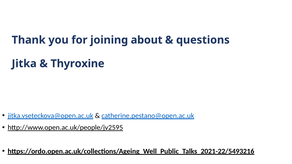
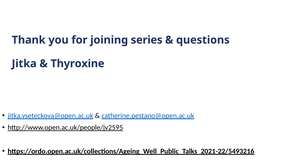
about: about -> series
